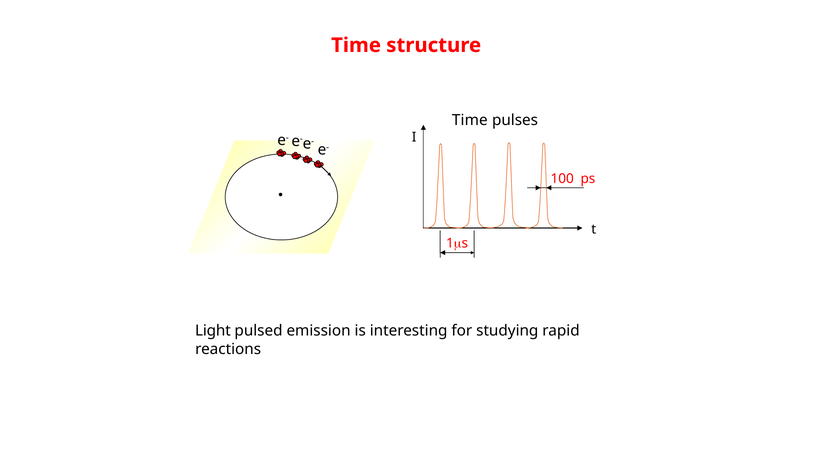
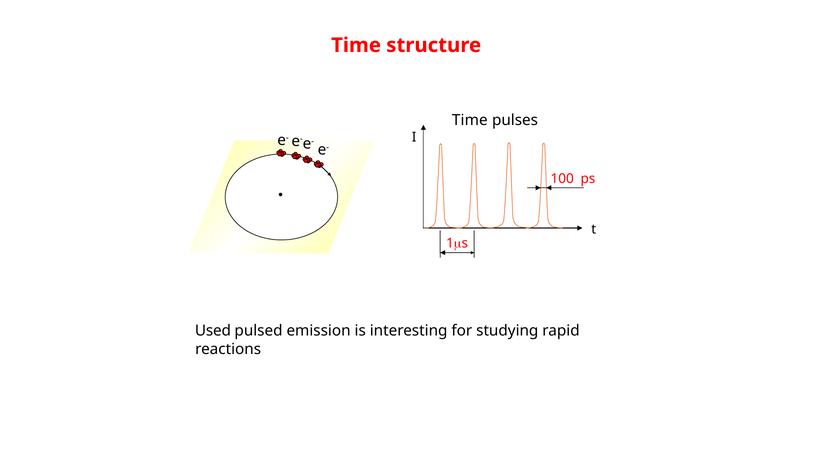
Light: Light -> Used
